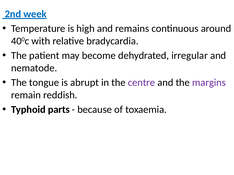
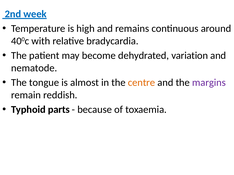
irregular: irregular -> variation
abrupt: abrupt -> almost
centre colour: purple -> orange
